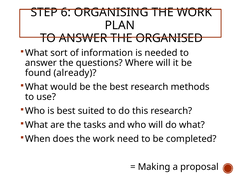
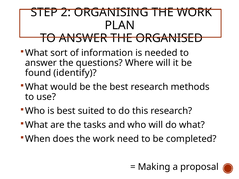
6: 6 -> 2
already: already -> identify
